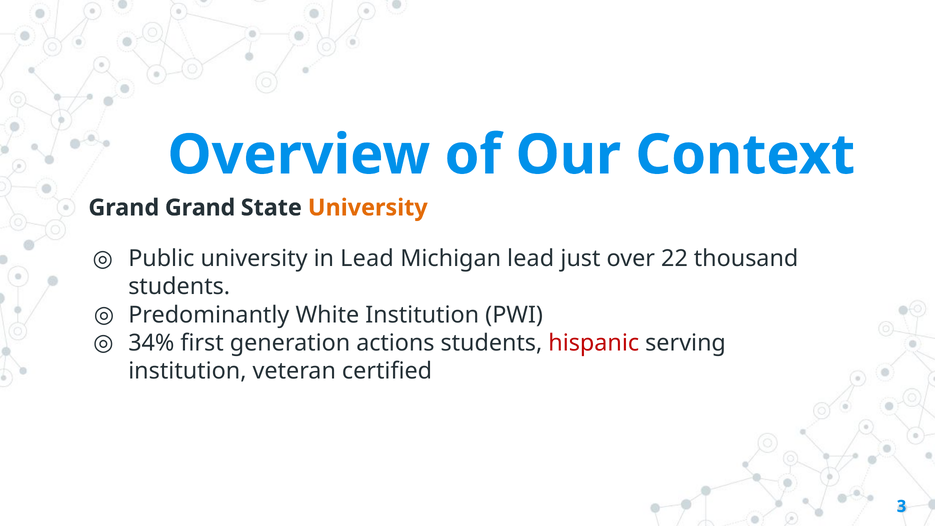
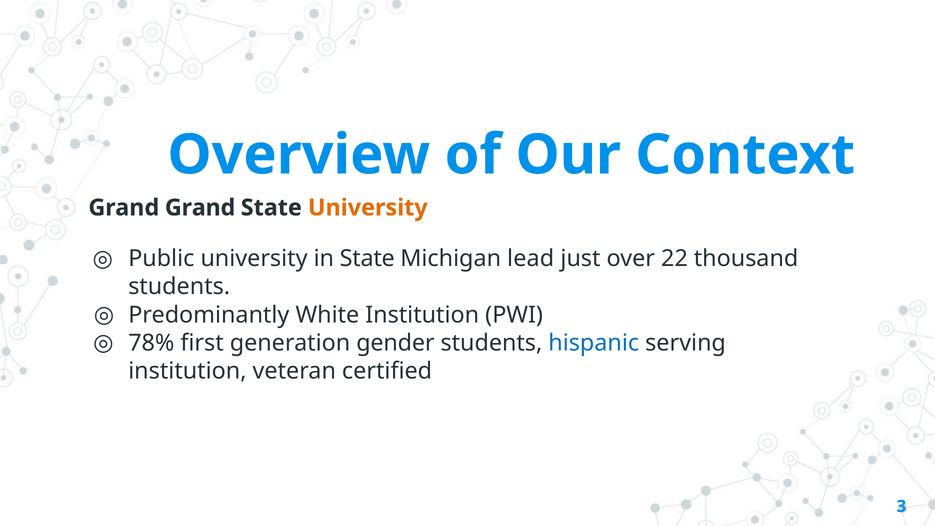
in Lead: Lead -> State
34%: 34% -> 78%
actions: actions -> gender
hispanic colour: red -> blue
